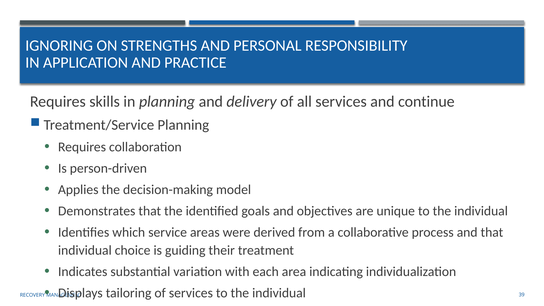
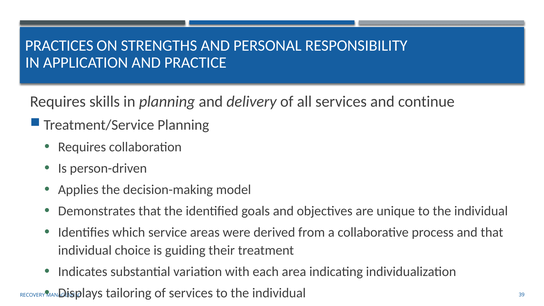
IGNORING: IGNORING -> PRACTICES
